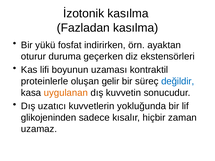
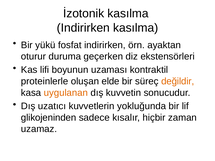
Fazladan at (83, 28): Fazladan -> Indirirken
gelir: gelir -> elde
değildir colour: blue -> orange
